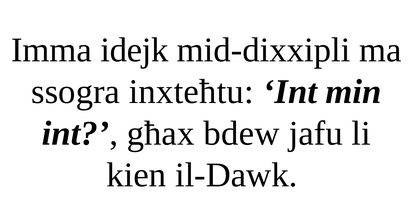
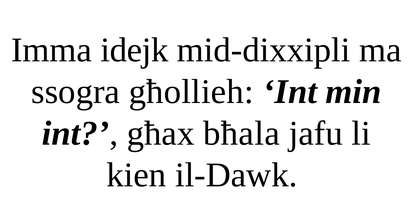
inxteħtu: inxteħtu -> għollieh
bdew: bdew -> bħala
